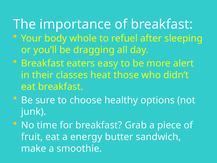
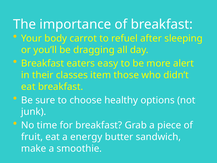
whole: whole -> carrot
heat: heat -> item
